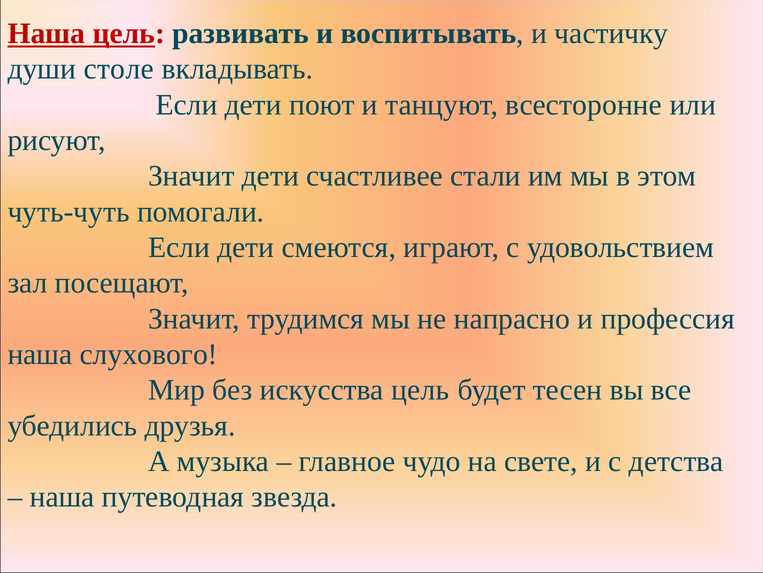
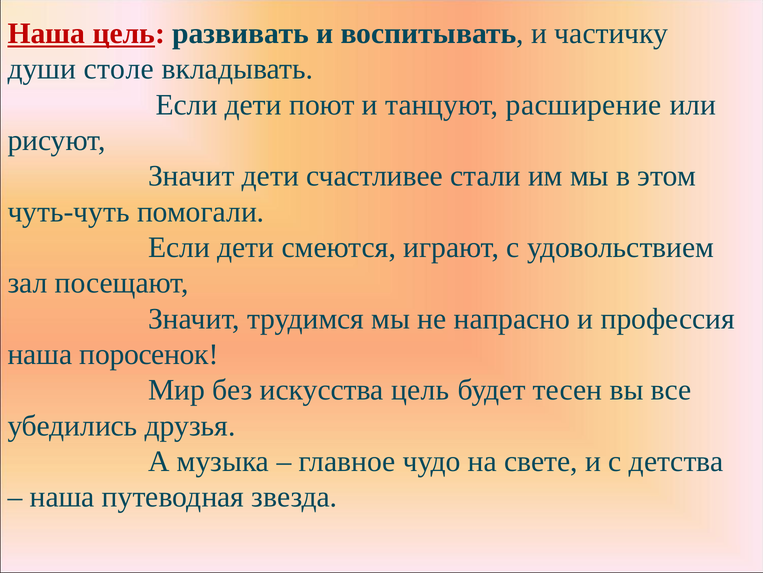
всесторонне: всесторонне -> расширение
слухового: слухового -> поросенок
